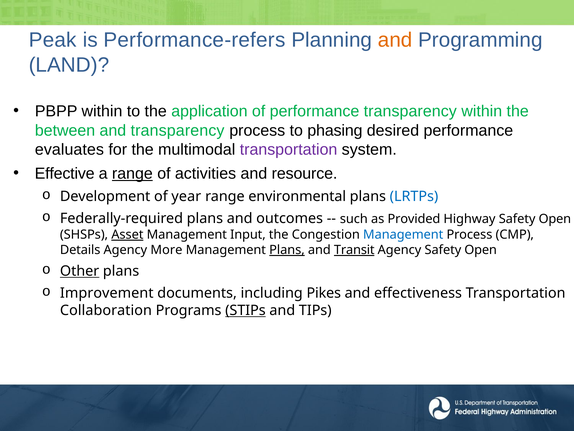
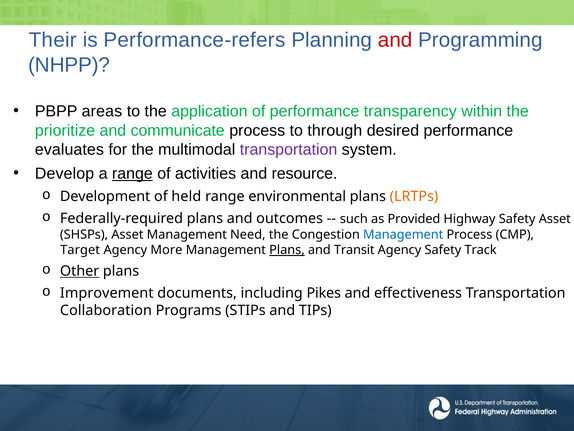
Peak: Peak -> Their
and at (395, 40) colour: orange -> red
LAND: LAND -> NHPP
PBPP within: within -> areas
between: between -> prioritize
and transparency: transparency -> communicate
phasing: phasing -> through
Effective: Effective -> Develop
year: year -> held
LRTPs colour: blue -> orange
Highway Safety Open: Open -> Asset
Asset at (127, 234) underline: present -> none
Input: Input -> Need
Details: Details -> Target
Transit underline: present -> none
Agency Safety Open: Open -> Track
STIPs underline: present -> none
